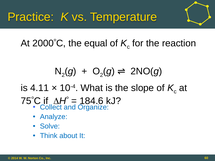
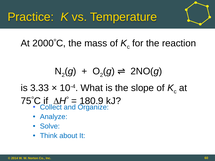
equal: equal -> mass
4.11: 4.11 -> 3.33
184.6: 184.6 -> 180.9
